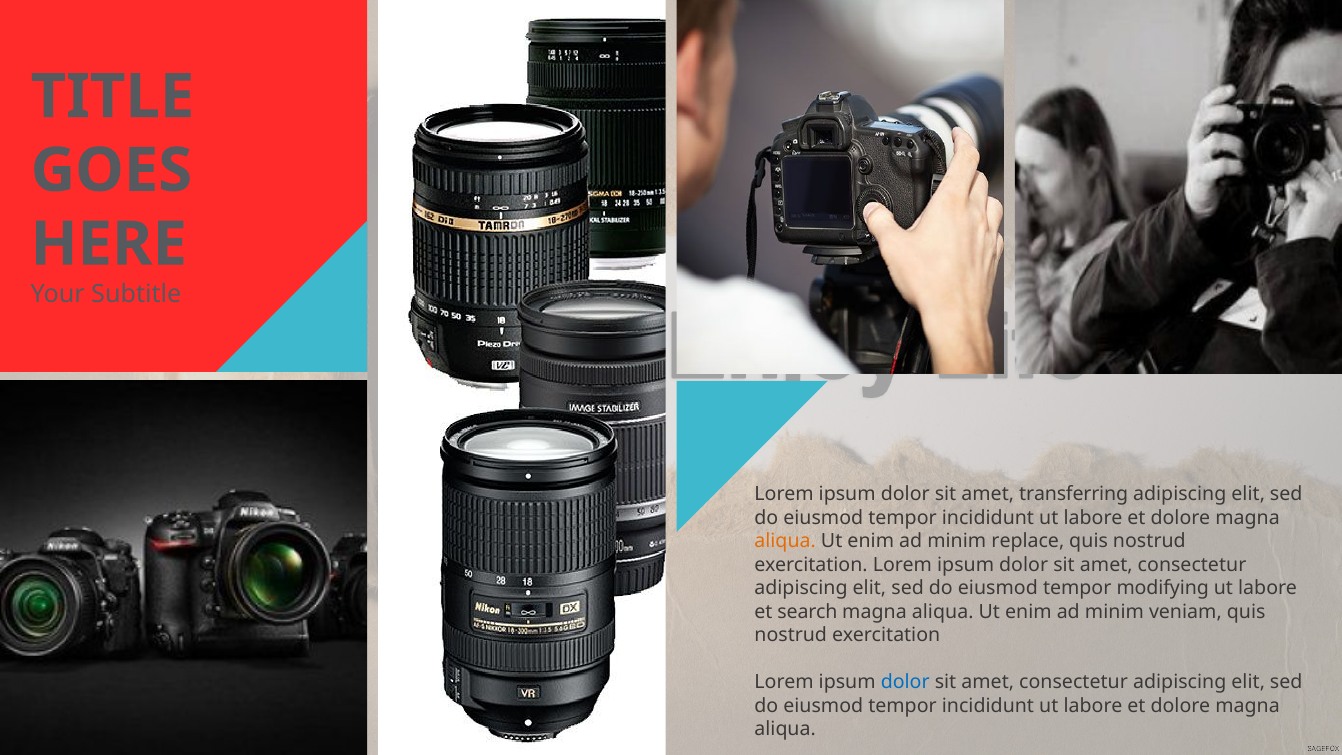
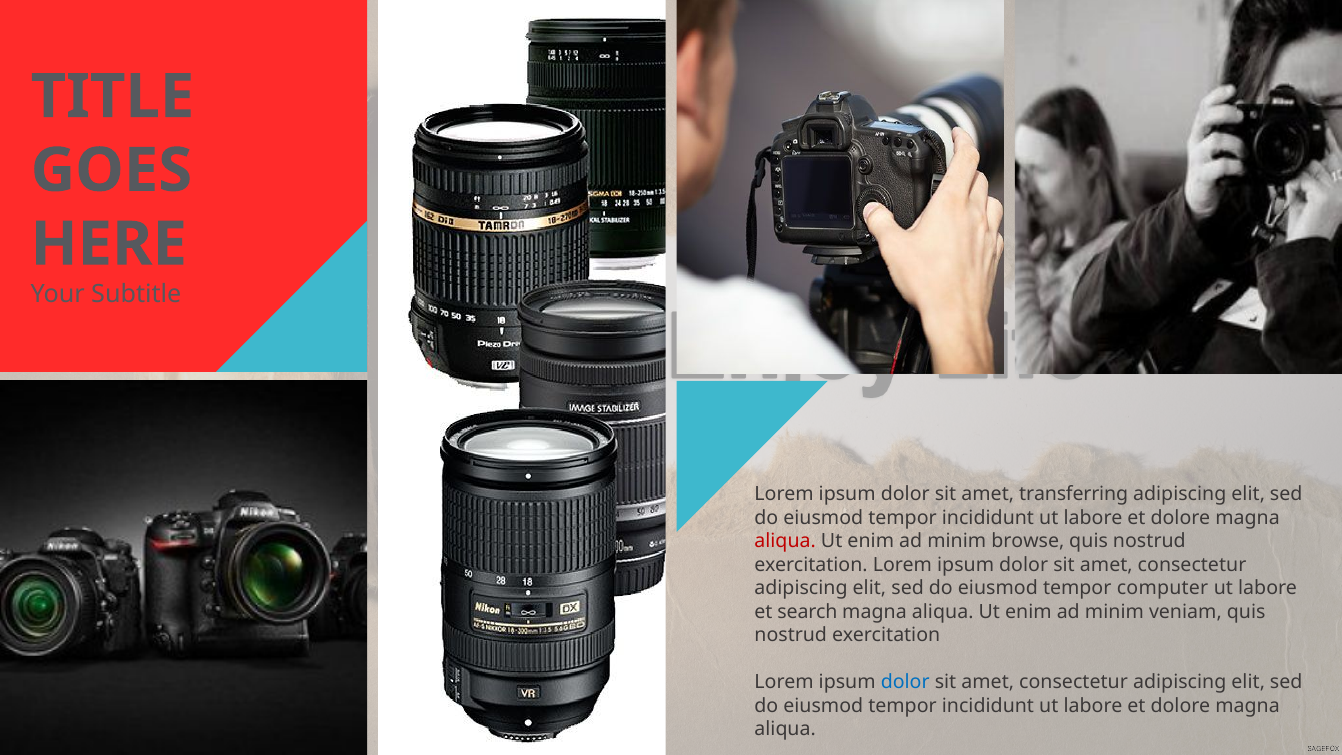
aliqua at (785, 541) colour: orange -> red
replace: replace -> browse
modifying: modifying -> computer
